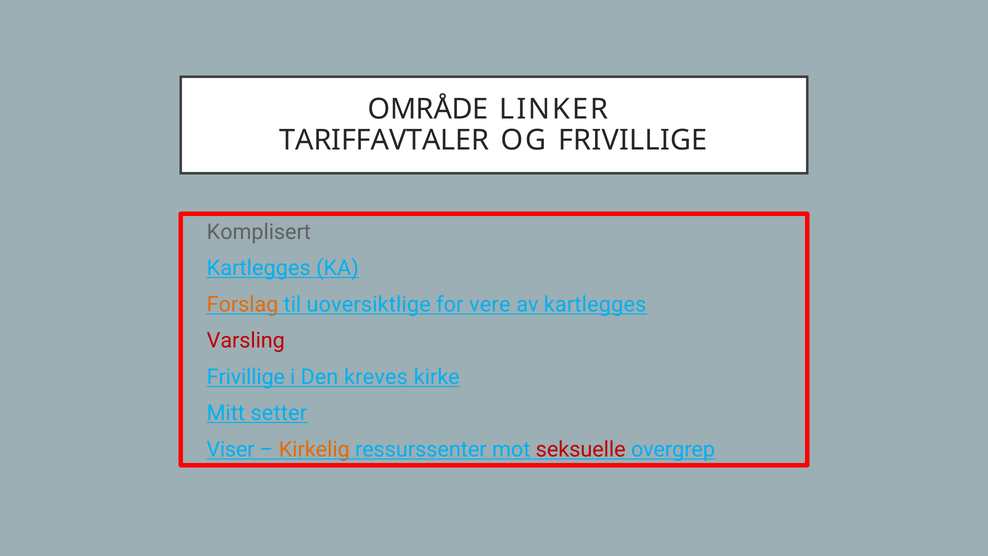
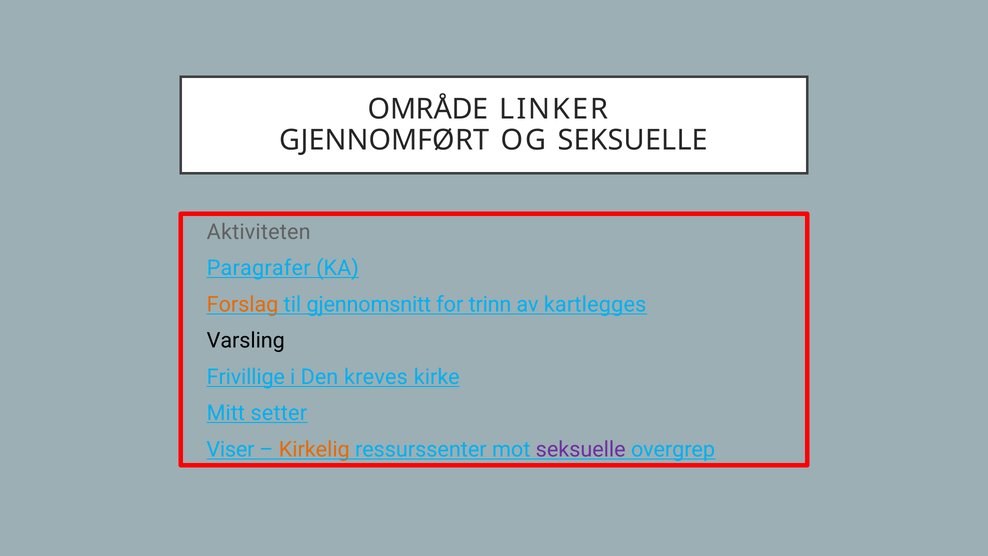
TARIFFAVTALER: TARIFFAVTALER -> GJENNOMFØRT
OG FRIVILLIGE: FRIVILLIGE -> SEKSUELLE
Komplisert: Komplisert -> Aktiviteten
Kartlegges at (259, 268): Kartlegges -> Paragrafer
uoversiktlige: uoversiktlige -> gjennomsnitt
vere: vere -> trinn
Varsling colour: red -> black
seksuelle at (581, 449) colour: red -> purple
